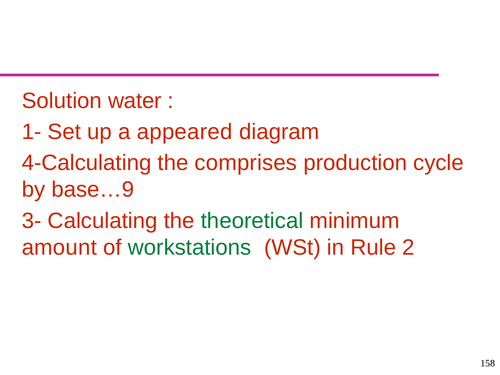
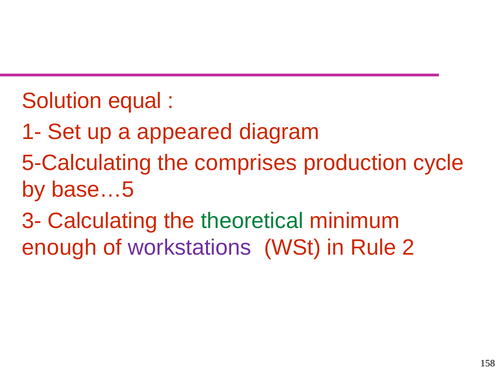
water: water -> equal
4-Calculating: 4-Calculating -> 5-Calculating
base…9: base…9 -> base…5
amount: amount -> enough
workstations colour: green -> purple
